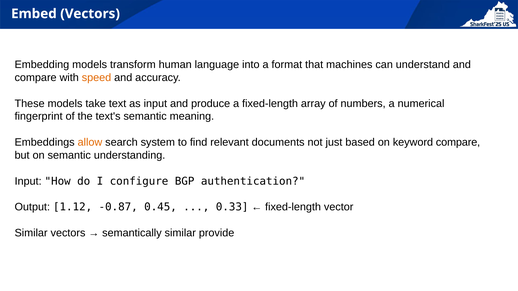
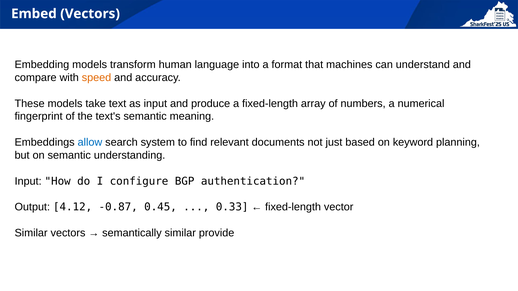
allow colour: orange -> blue
keyword compare: compare -> planning
1.12: 1.12 -> 4.12
